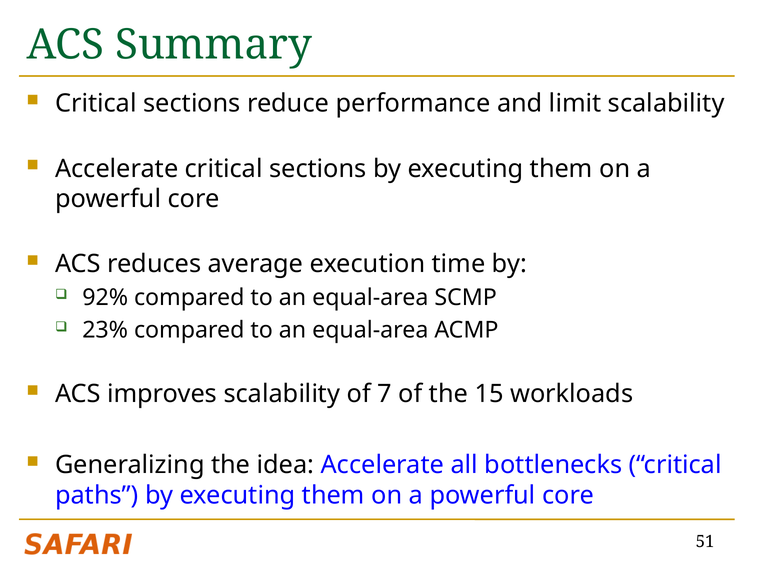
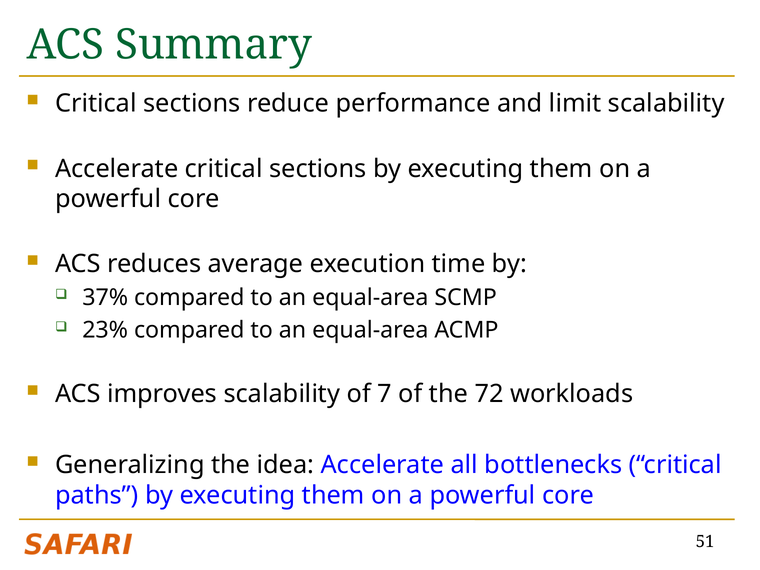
92%: 92% -> 37%
15: 15 -> 72
